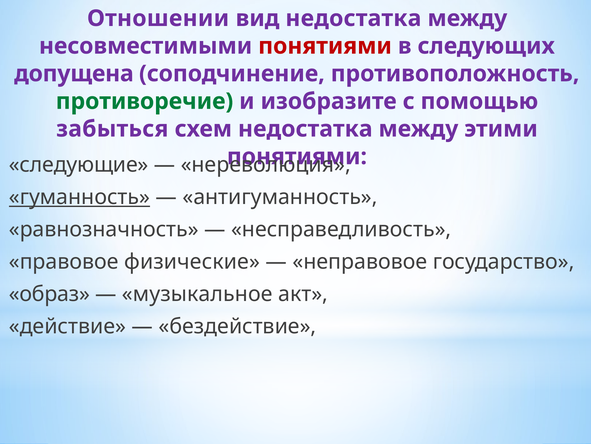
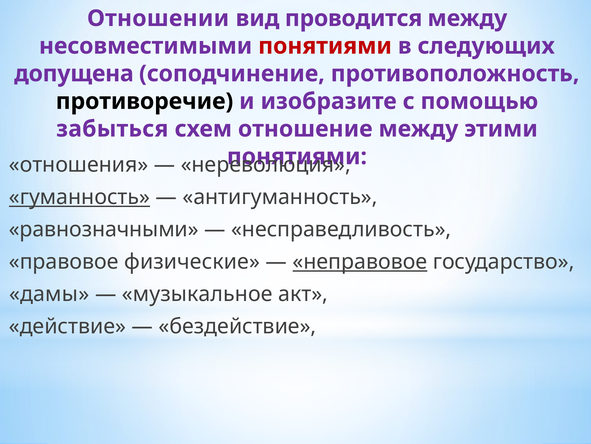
вид недостатка: недостатка -> проводится
противоречие colour: green -> black
схем недостатка: недостатка -> отношение
следующие: следующие -> отношения
равнозначность: равнозначность -> равнозначными
неправовое underline: none -> present
образ: образ -> дамы
